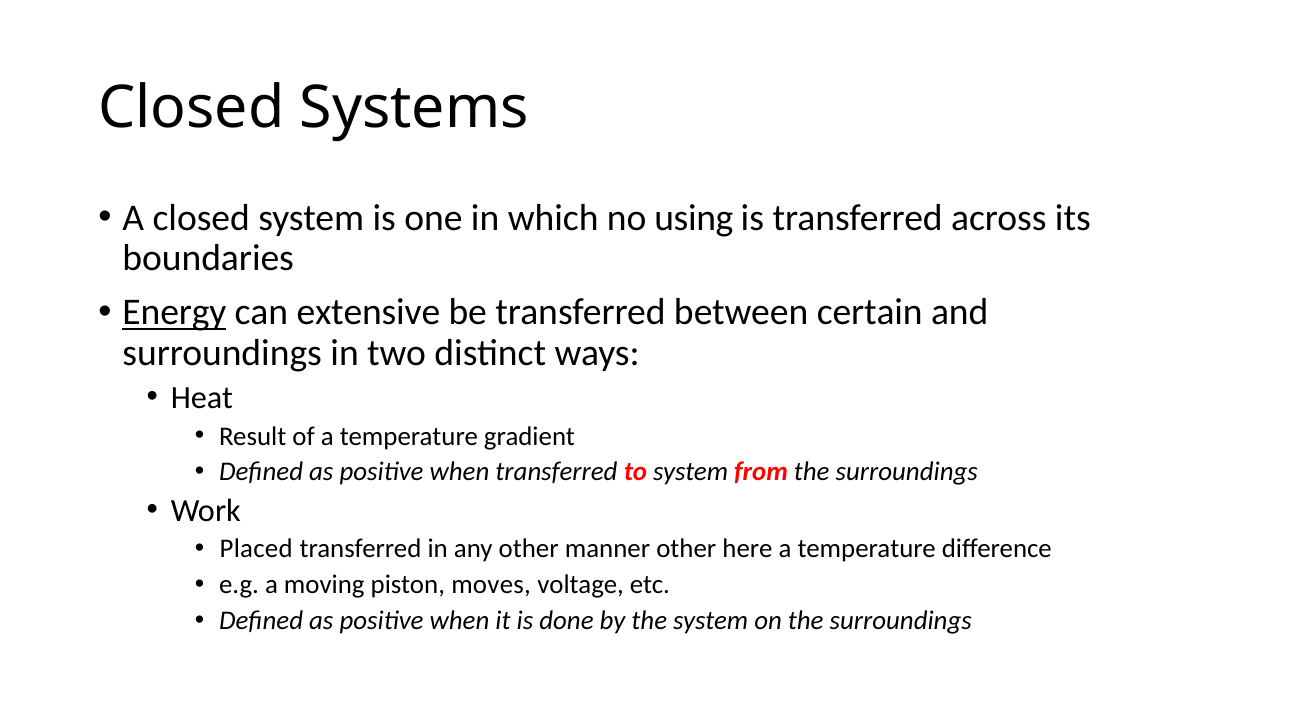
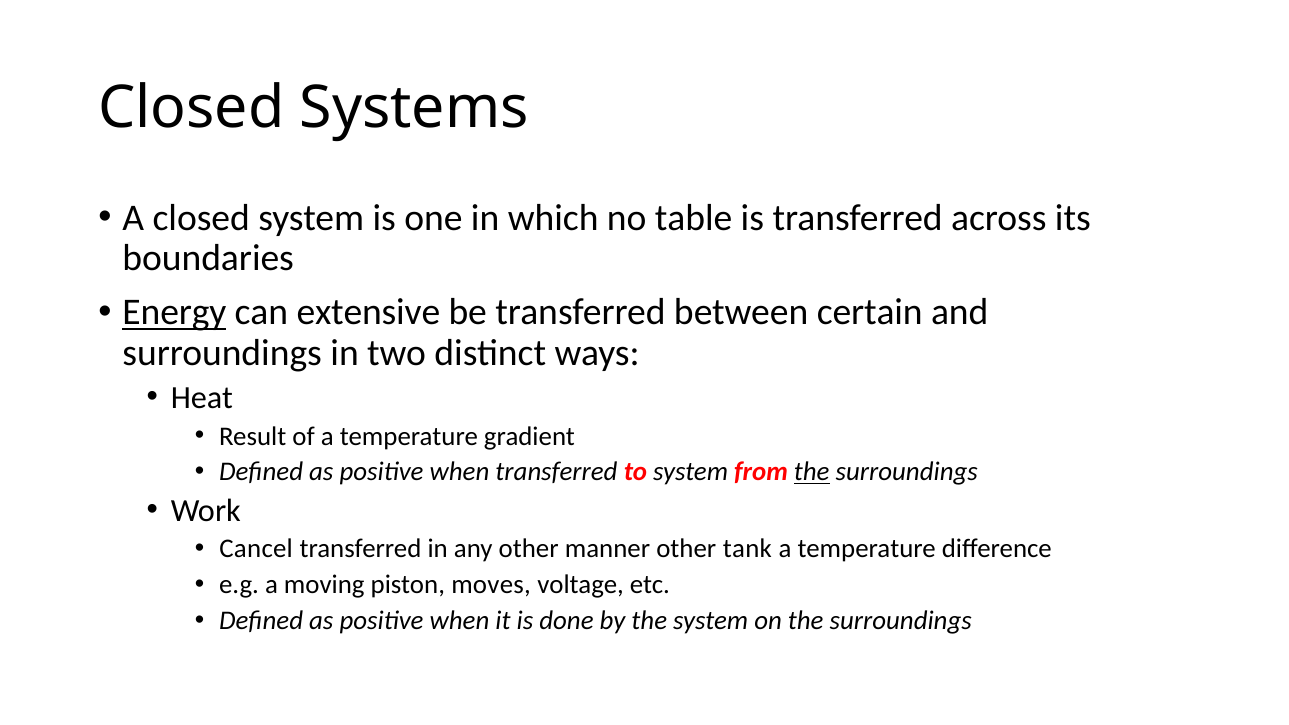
using: using -> table
the at (812, 472) underline: none -> present
Placed: Placed -> Cancel
here: here -> tank
